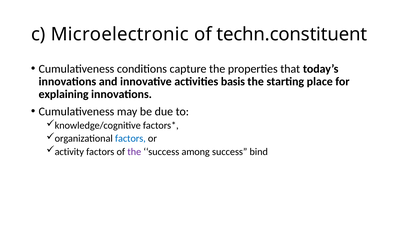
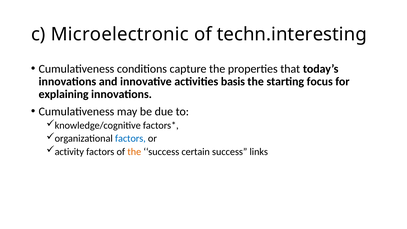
techn.constituent: techn.constituent -> techn.interesting
place: place -> focus
the at (134, 152) colour: purple -> orange
among: among -> certain
bind: bind -> links
